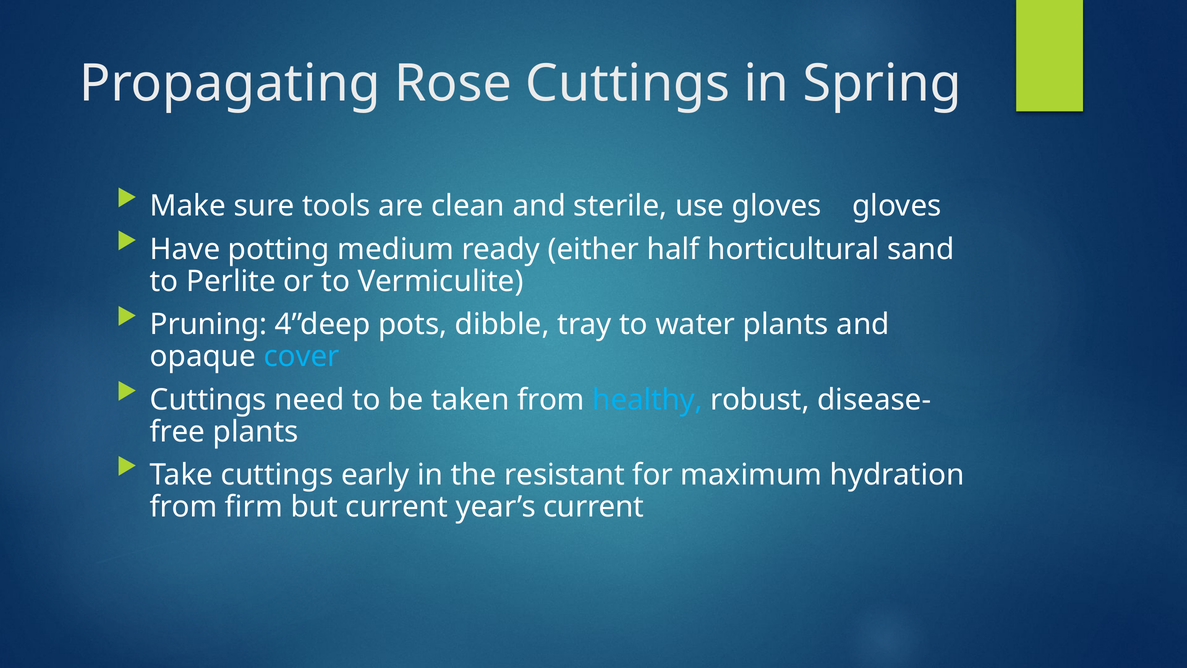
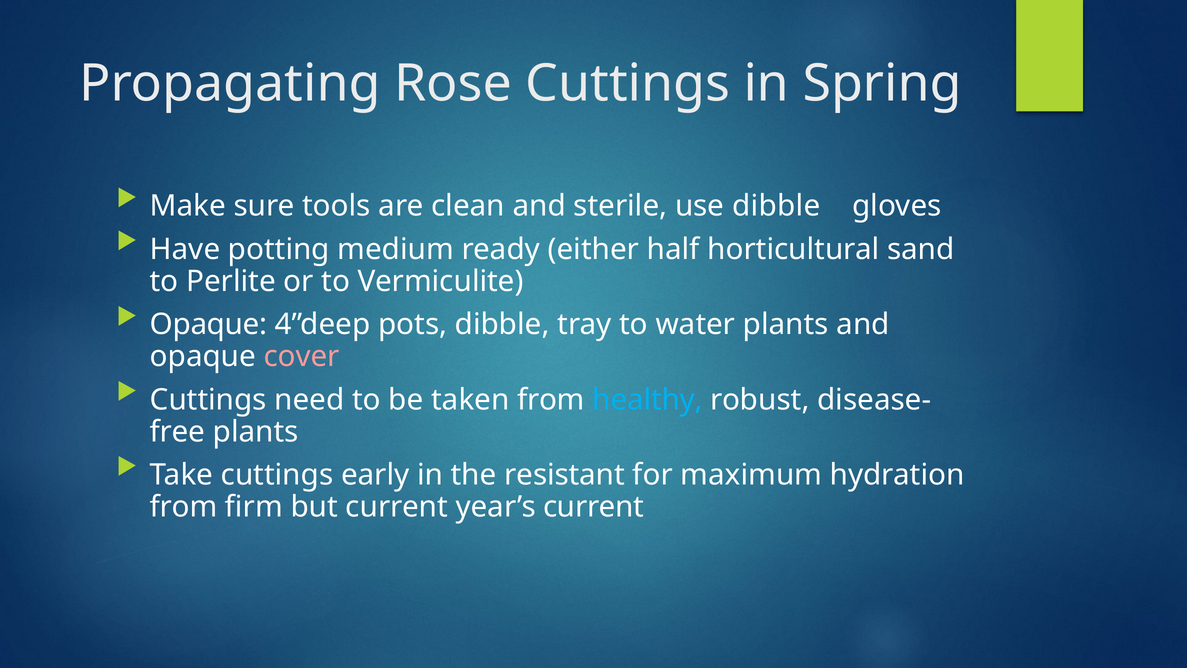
use gloves: gloves -> dibble
Pruning at (208, 324): Pruning -> Opaque
cover colour: light blue -> pink
